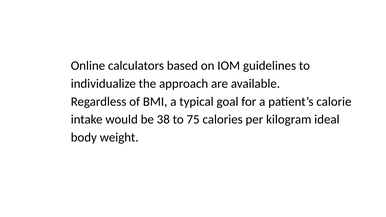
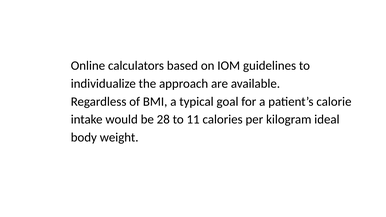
38: 38 -> 28
75: 75 -> 11
